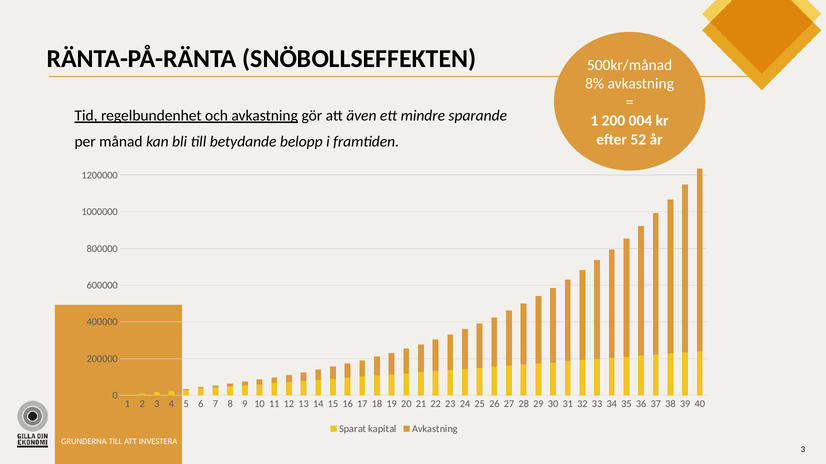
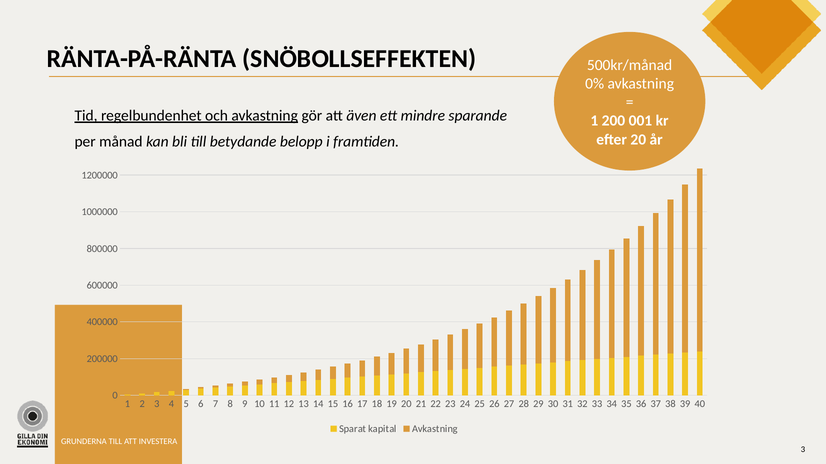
8%: 8% -> 0%
004: 004 -> 001
efter 52: 52 -> 20
